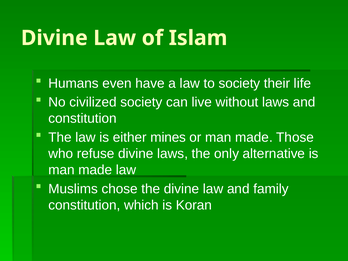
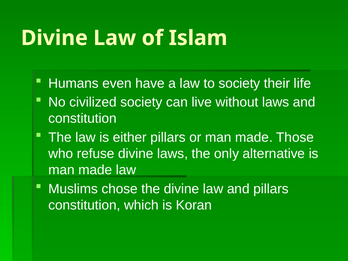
either mines: mines -> pillars
and family: family -> pillars
